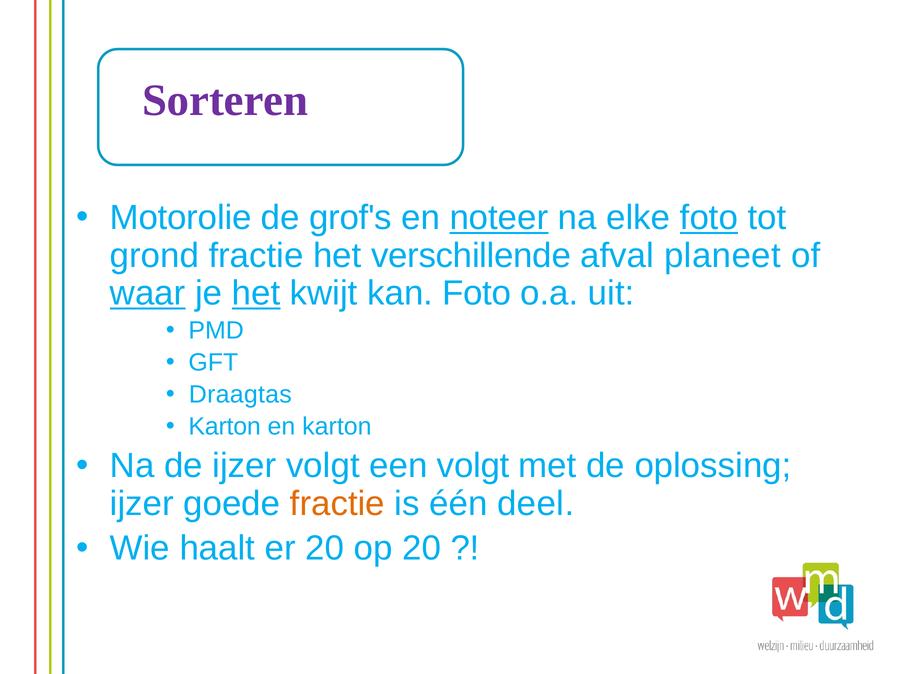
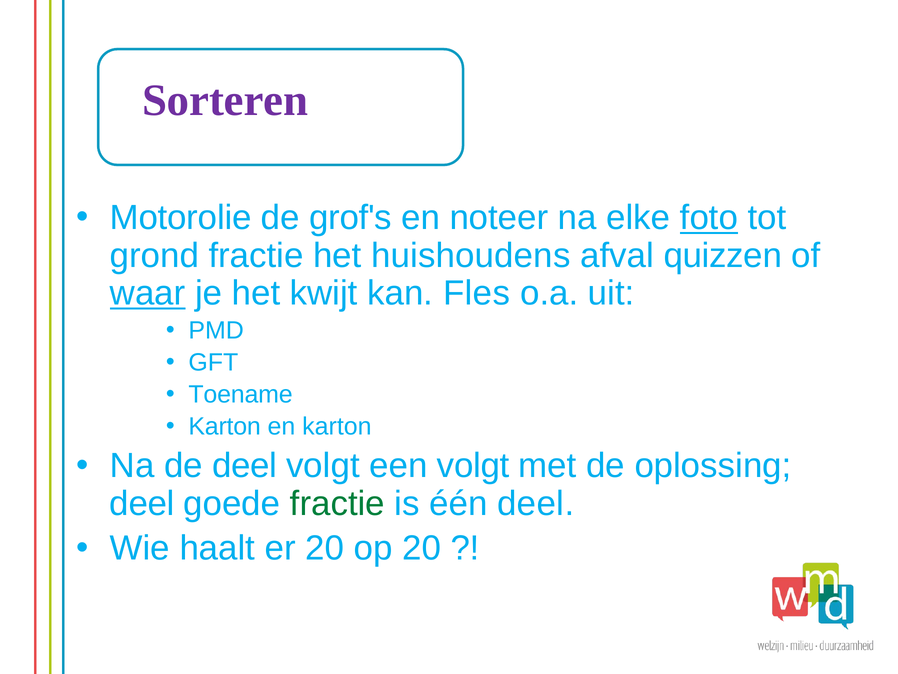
noteer underline: present -> none
verschillende: verschillende -> huishoudens
planeet: planeet -> quizzen
het at (256, 293) underline: present -> none
kan Foto: Foto -> Fles
Draagtas: Draagtas -> Toename
de ijzer: ijzer -> deel
ijzer at (142, 503): ijzer -> deel
fractie at (337, 503) colour: orange -> green
